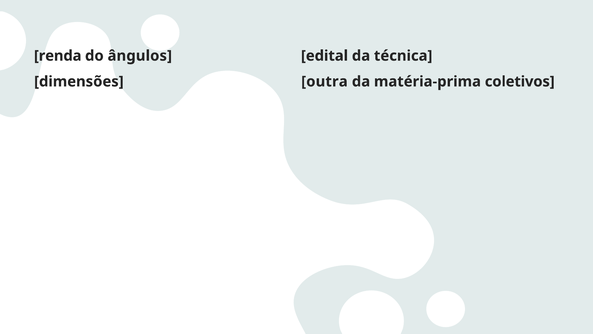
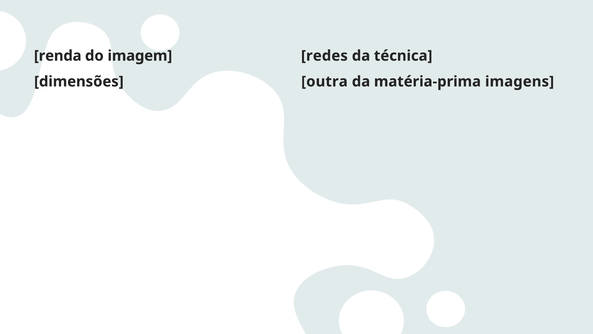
ângulos: ângulos -> imagem
edital: edital -> redes
coletivos: coletivos -> imagens
